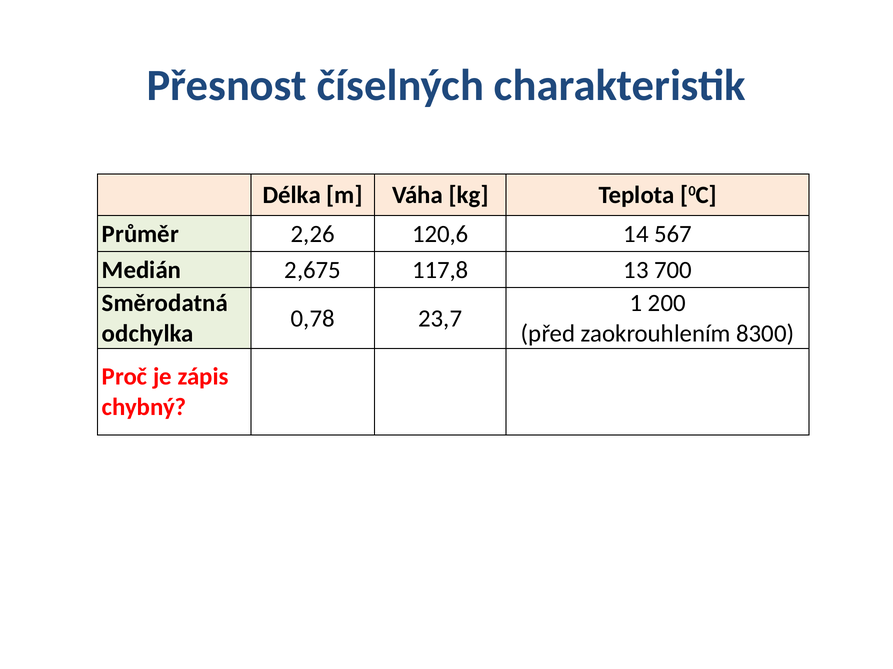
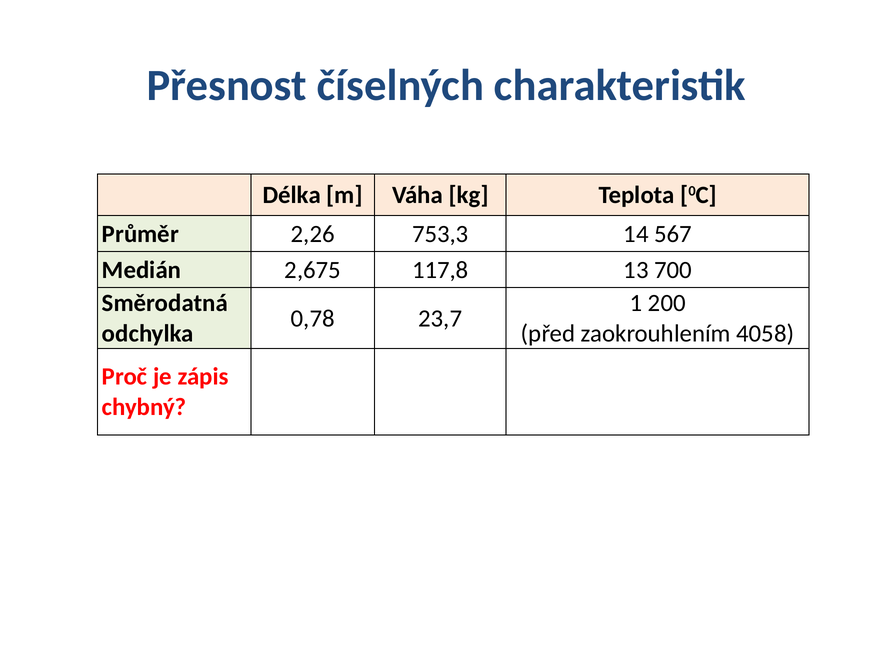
120,6: 120,6 -> 753,3
8300: 8300 -> 4058
